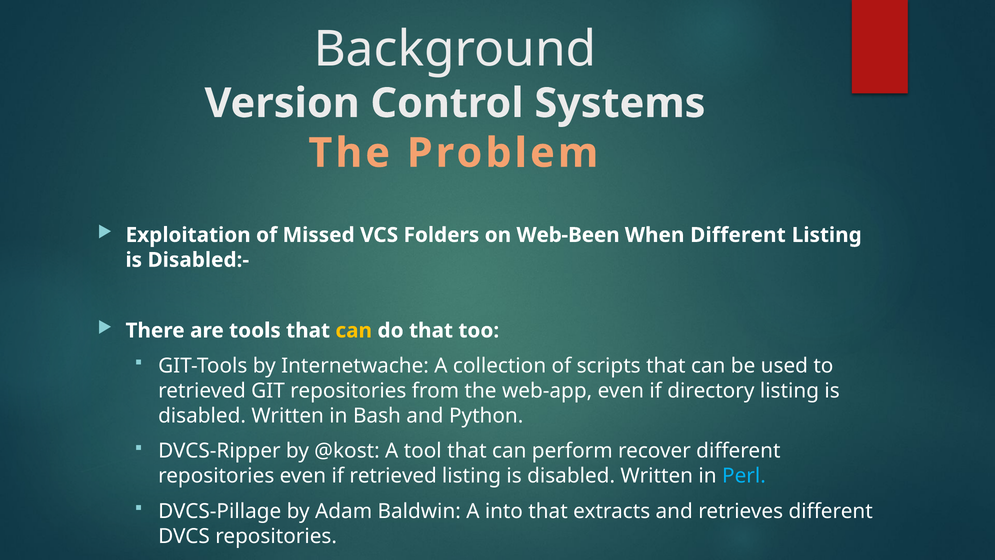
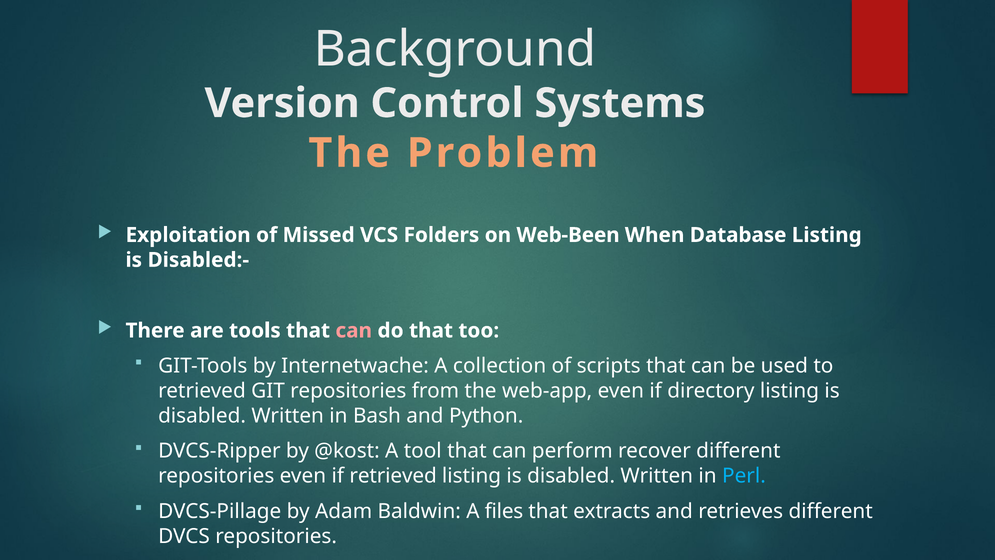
When Different: Different -> Database
can at (354, 330) colour: yellow -> pink
into: into -> files
